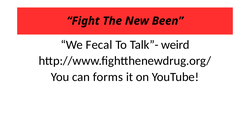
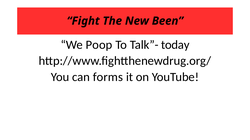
Fecal: Fecal -> Poop
weird: weird -> today
